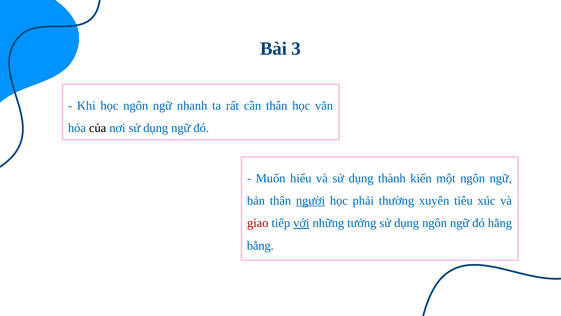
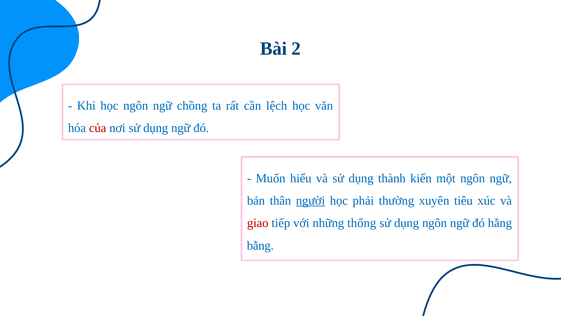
3: 3 -> 2
nhanh: nhanh -> chồng
cần thân: thân -> lệch
của colour: black -> red
với underline: present -> none
tưởng: tưởng -> thống
